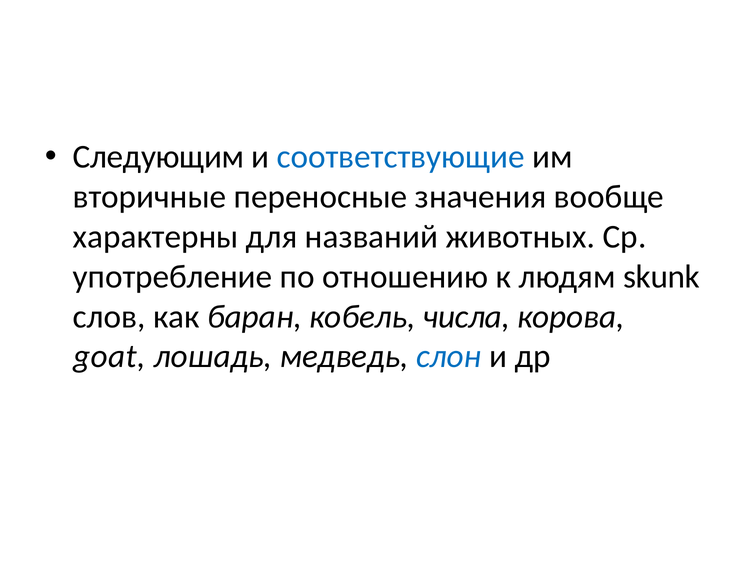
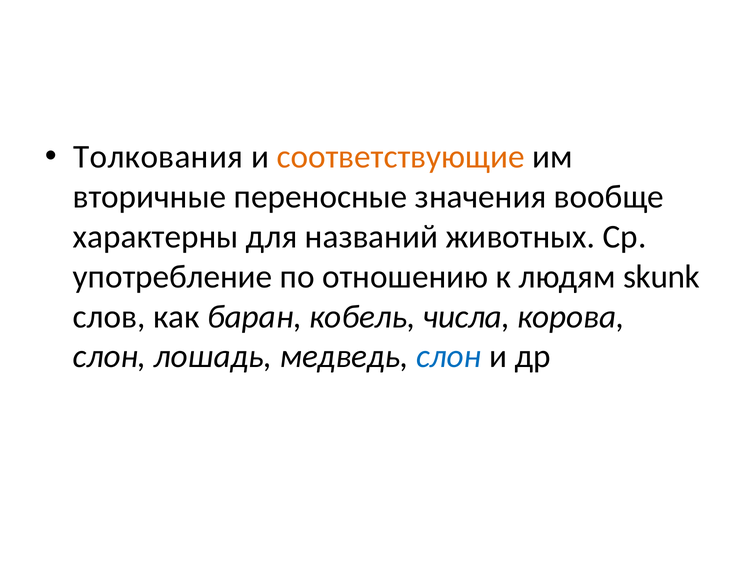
Следующим: Следующим -> Толкования
соответствующие colour: blue -> orange
goat at (109, 356): goat -> слон
